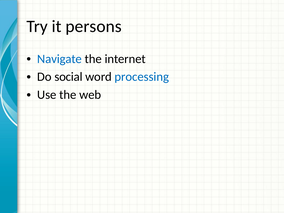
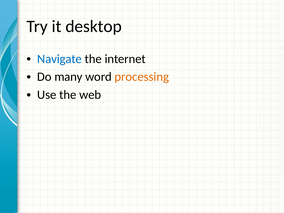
persons: persons -> desktop
social: social -> many
processing colour: blue -> orange
